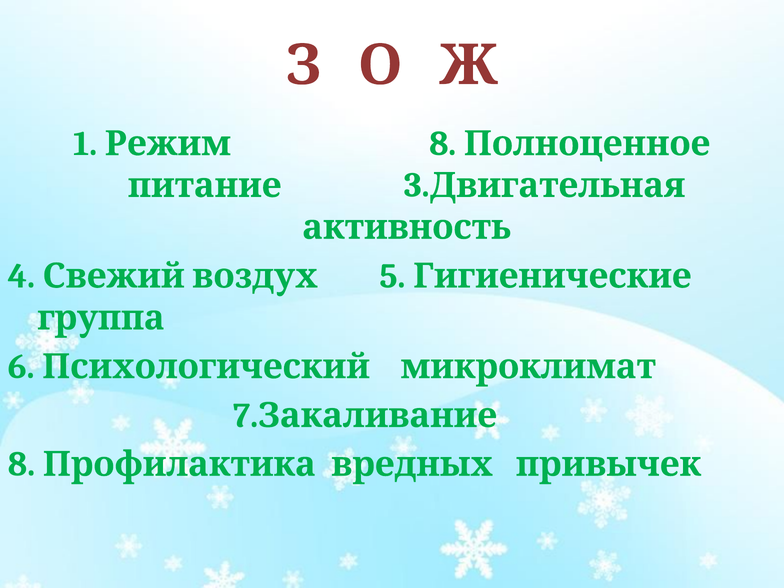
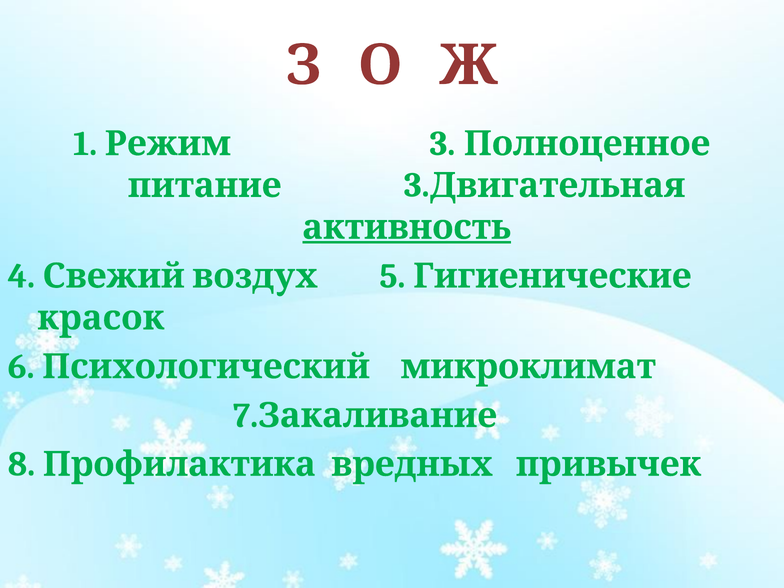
1 8: 8 -> 3
активность underline: none -> present
группа: группа -> красок
